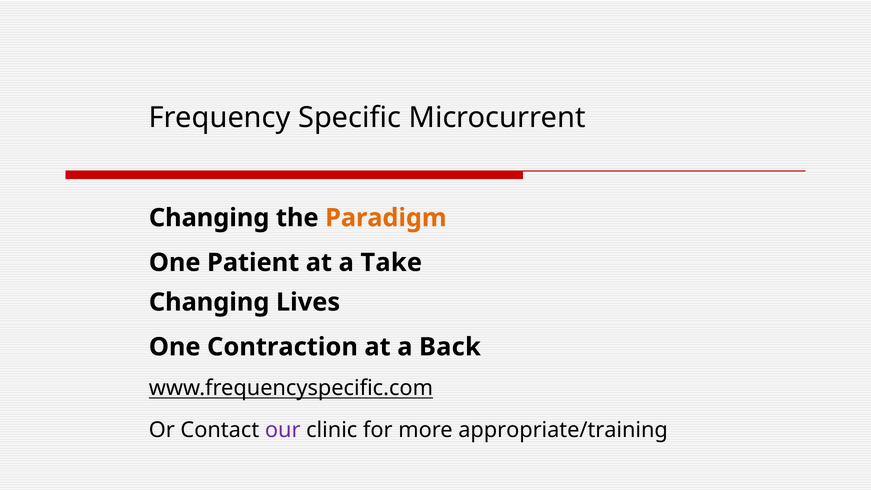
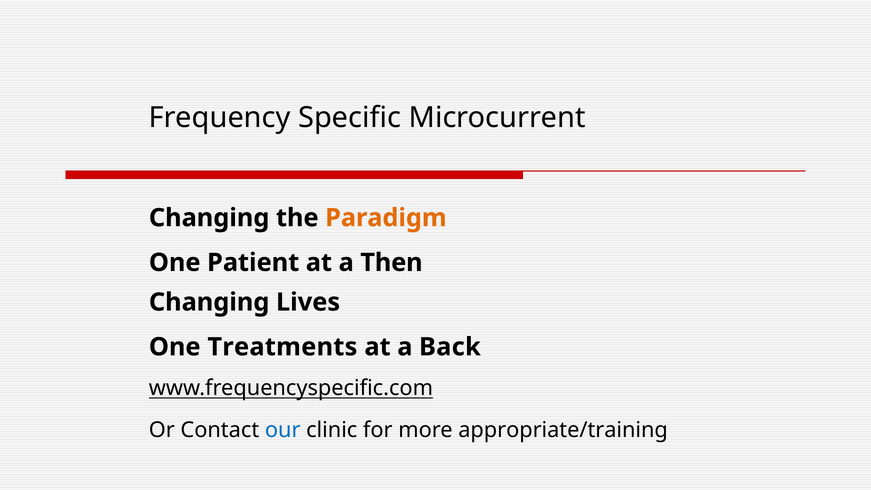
Take: Take -> Then
Contraction: Contraction -> Treatments
our colour: purple -> blue
